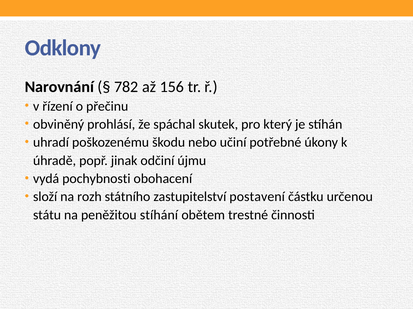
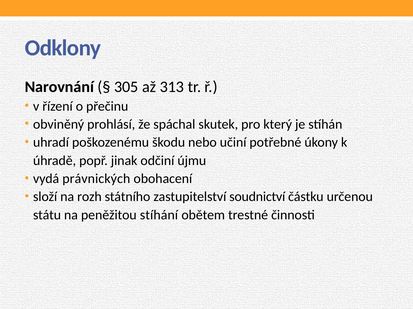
782: 782 -> 305
156: 156 -> 313
pochybnosti: pochybnosti -> právnických
postavení: postavení -> soudnictví
